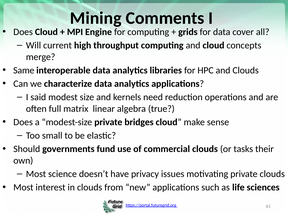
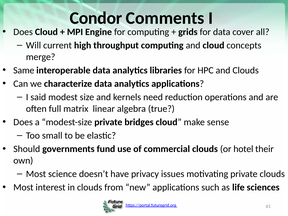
Mining: Mining -> Condor
tasks: tasks -> hotel
